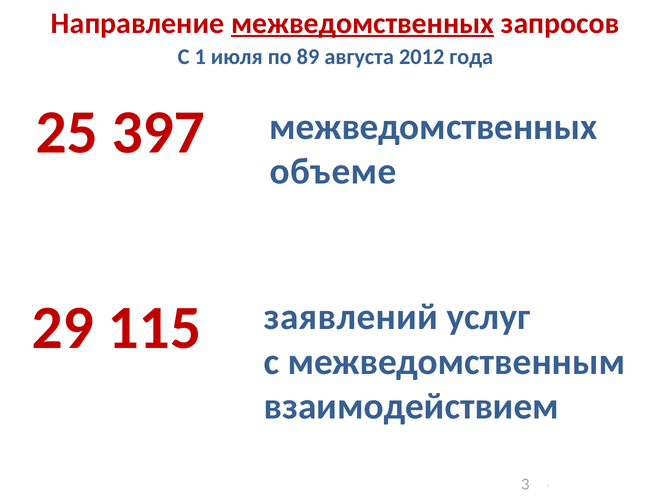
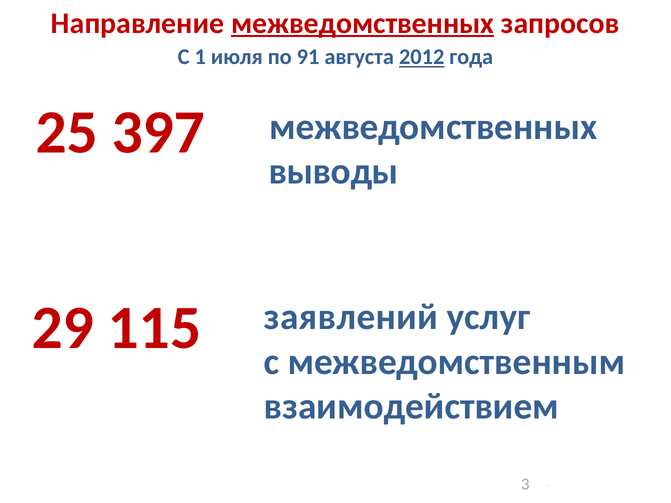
89: 89 -> 91
2012 underline: none -> present
объеме: объеме -> выводы
